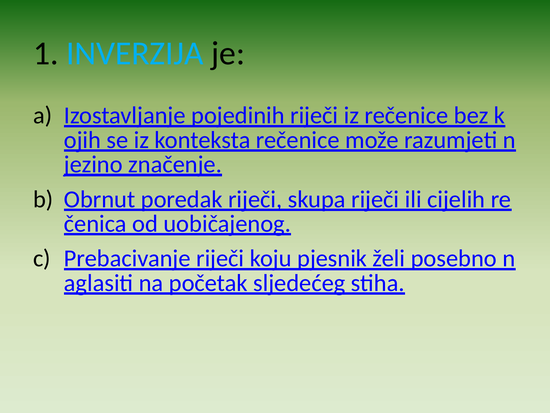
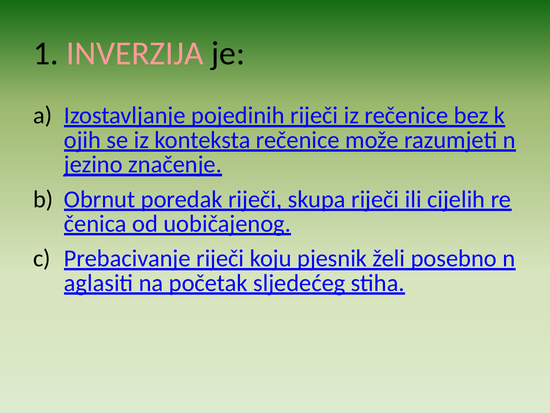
INVERZIJA colour: light blue -> pink
